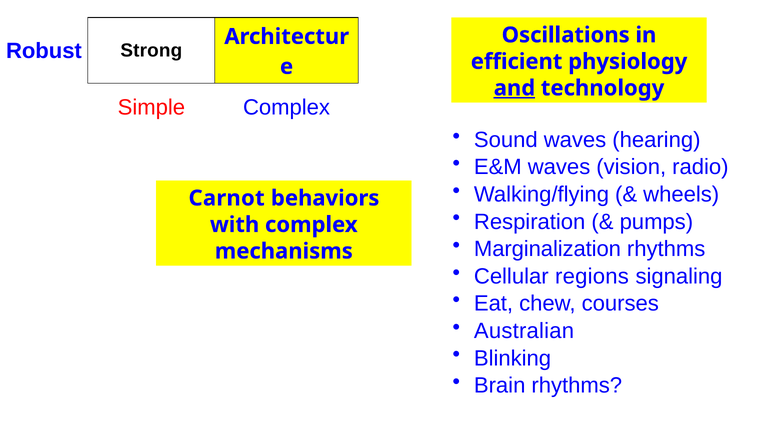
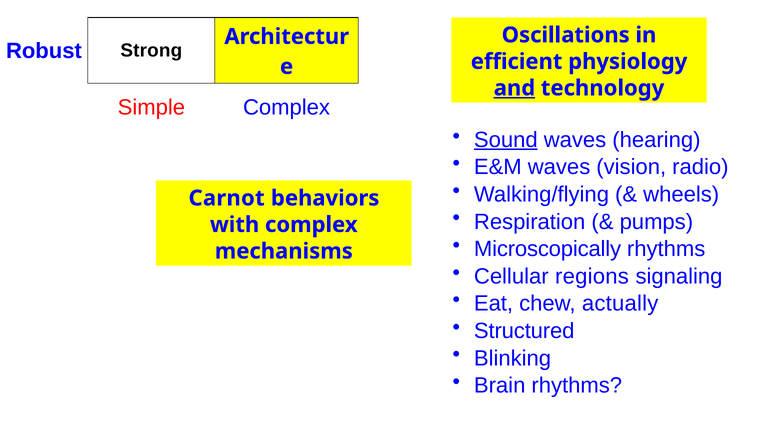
Sound underline: none -> present
Marginalization: Marginalization -> Microscopically
courses: courses -> actually
Australian: Australian -> Structured
